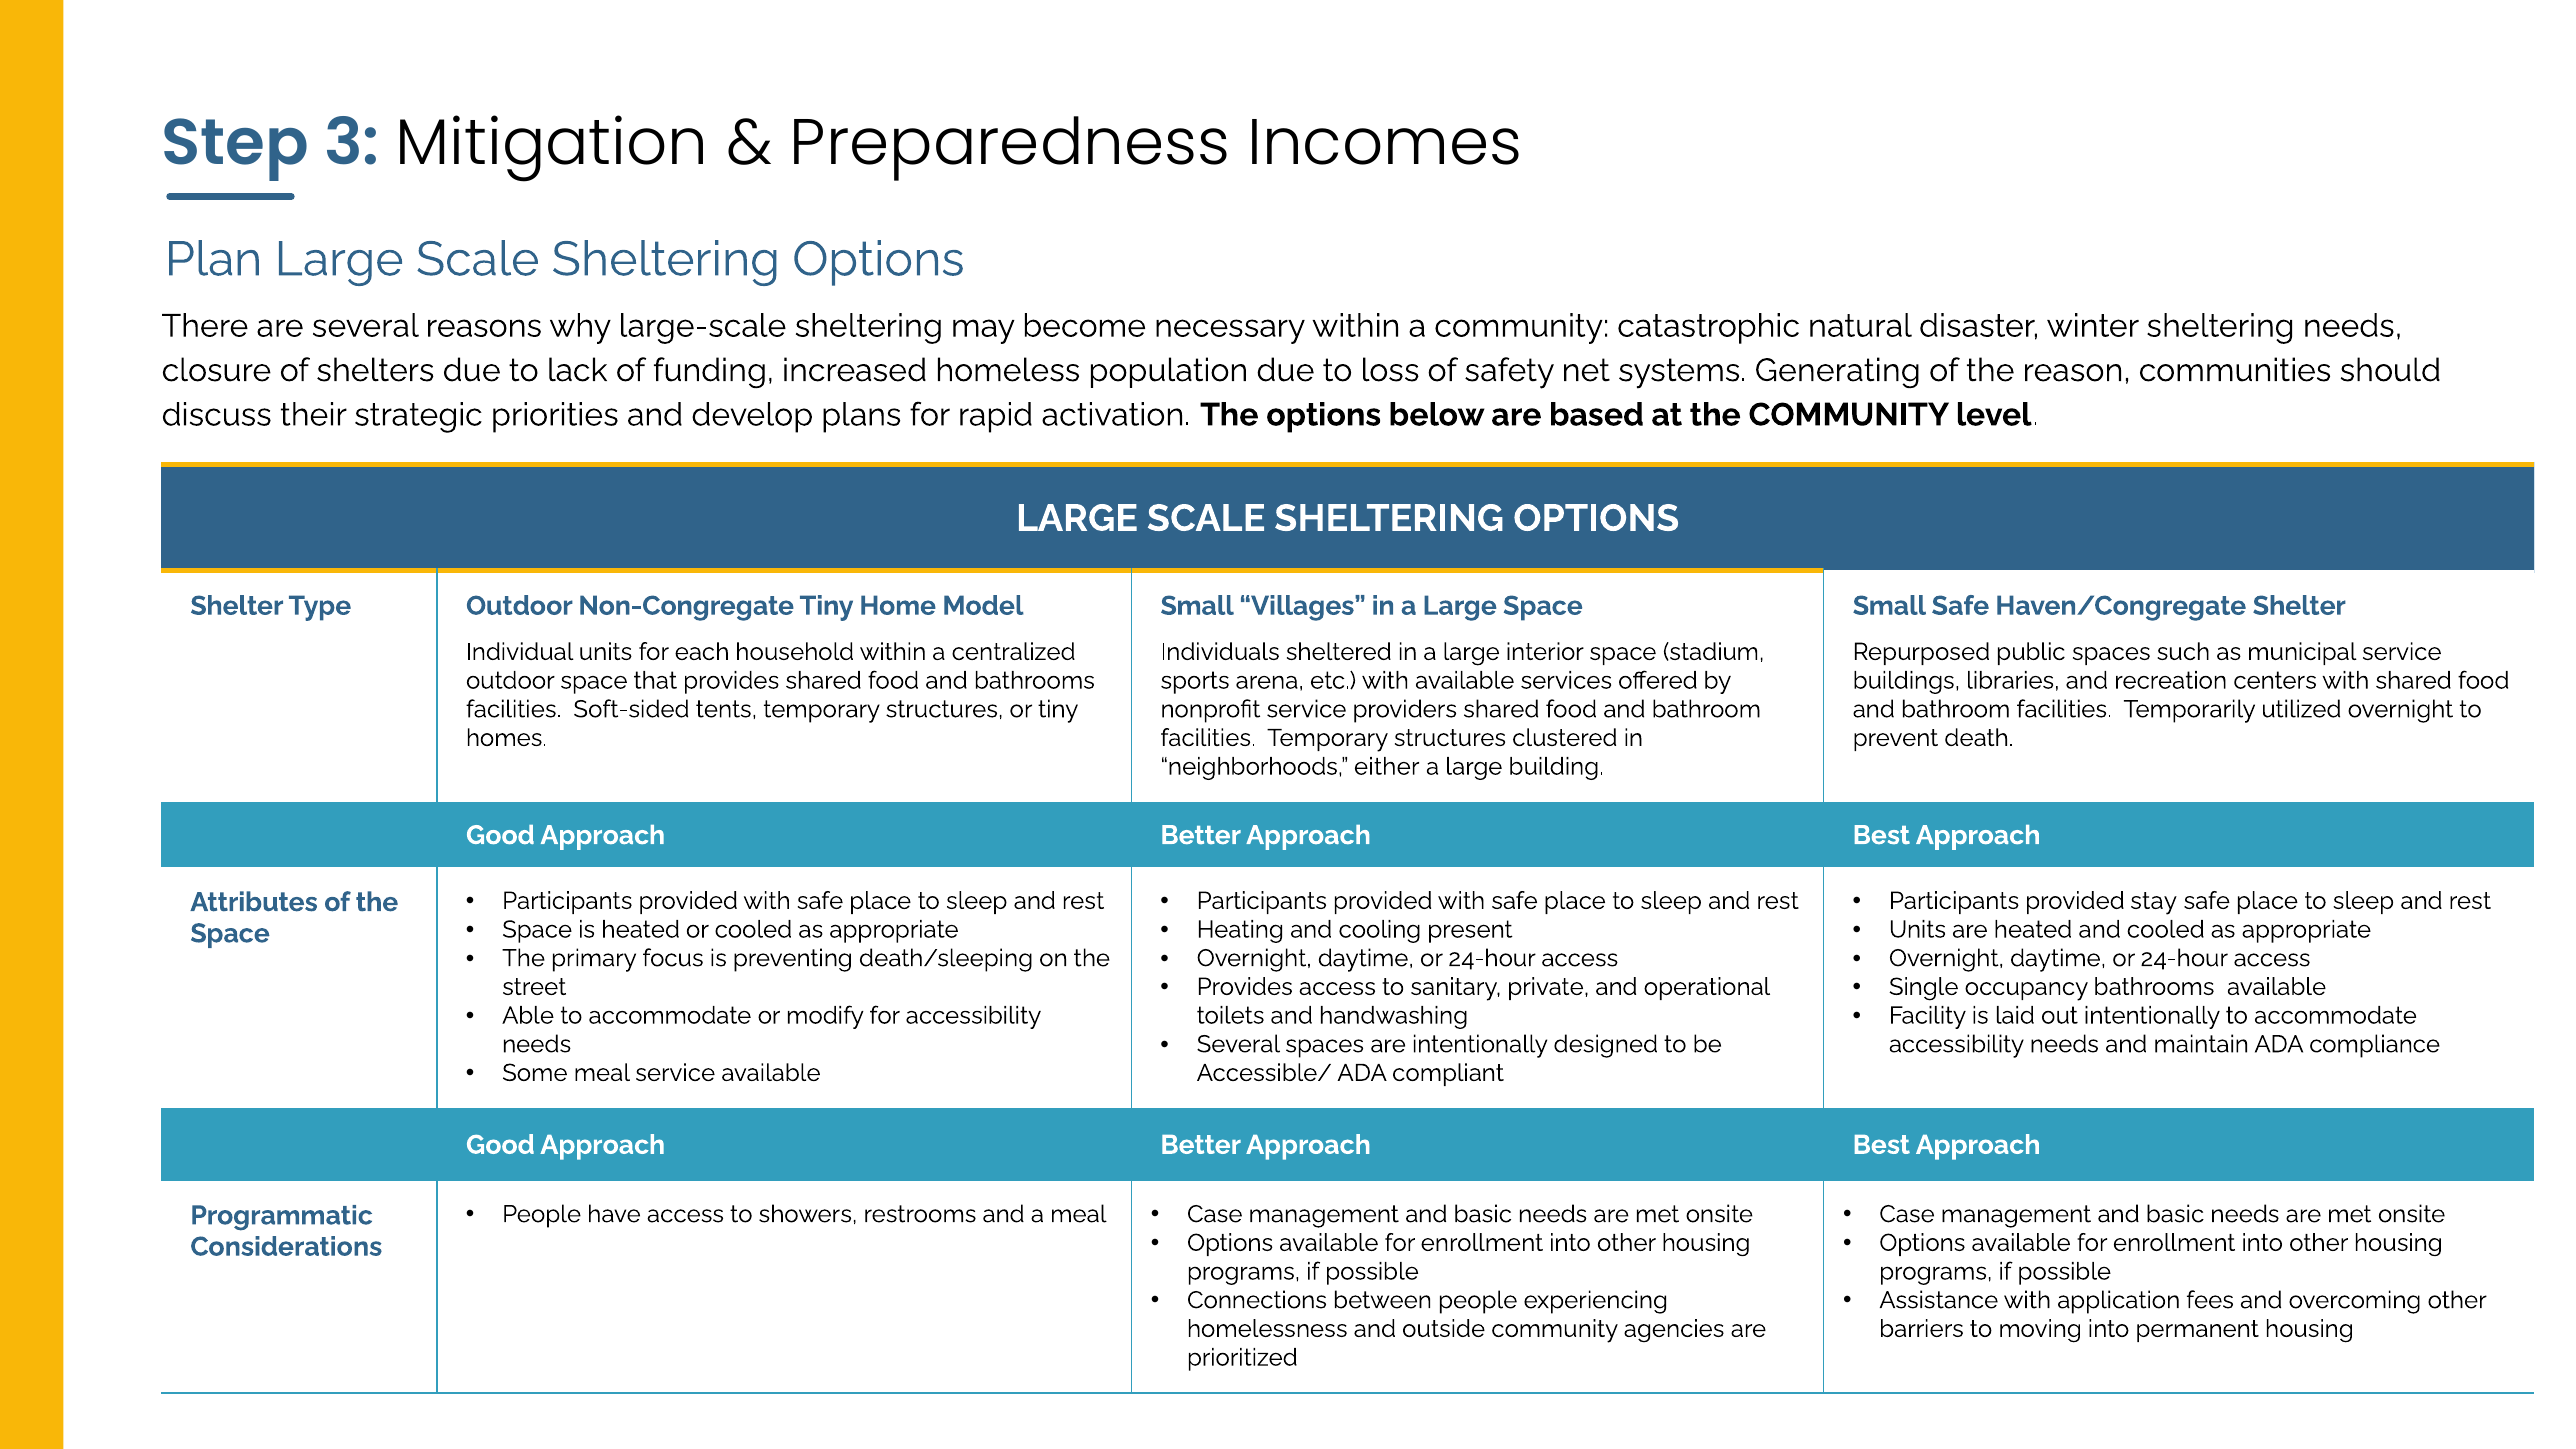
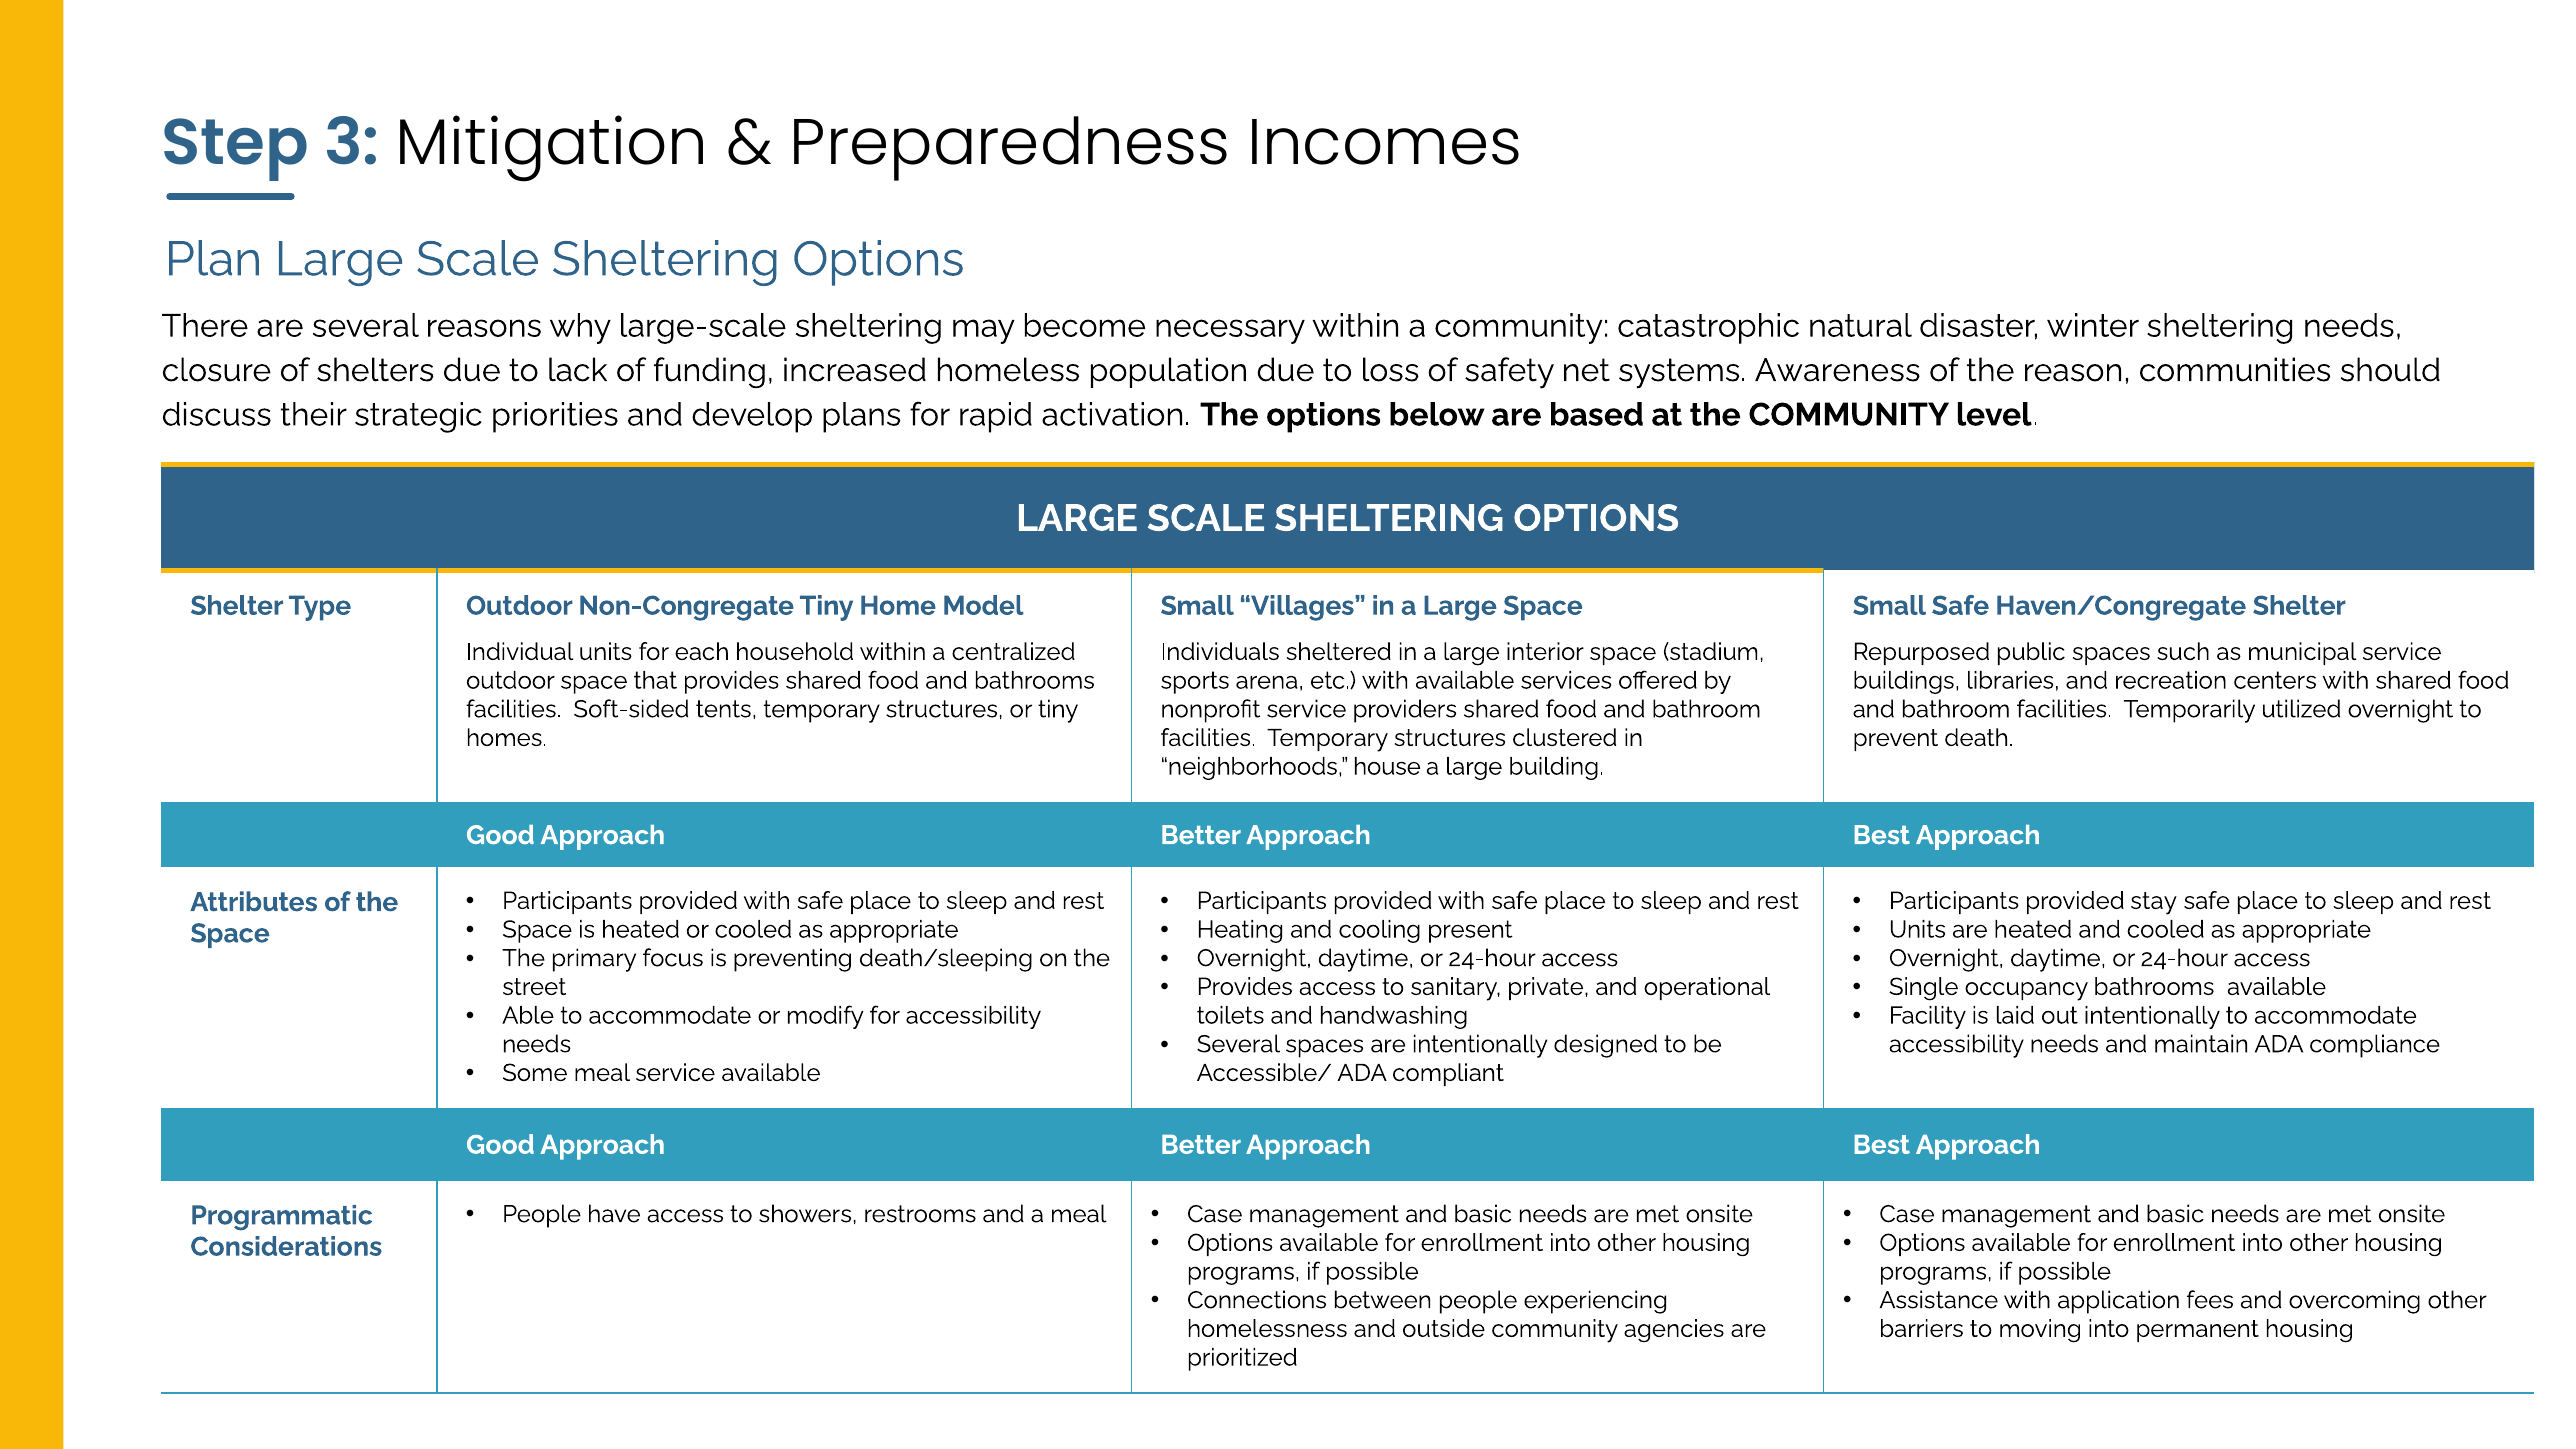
Generating: Generating -> Awareness
either: either -> house
